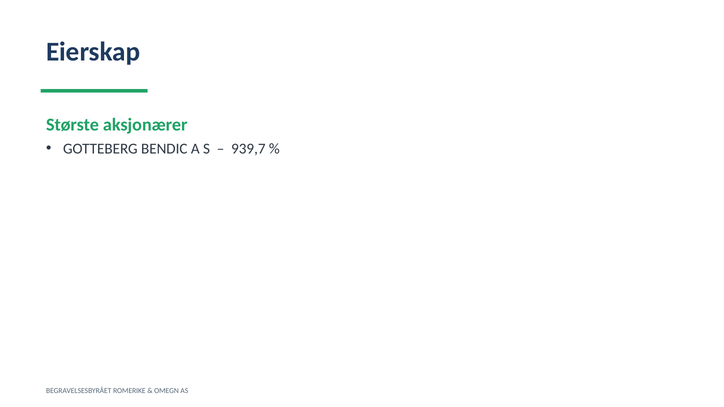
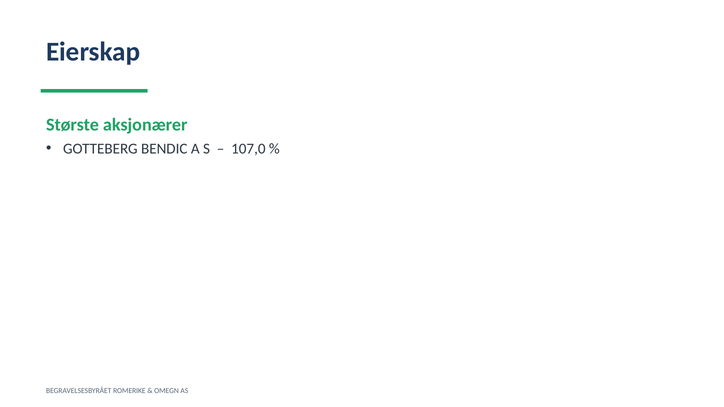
939,7: 939,7 -> 107,0
